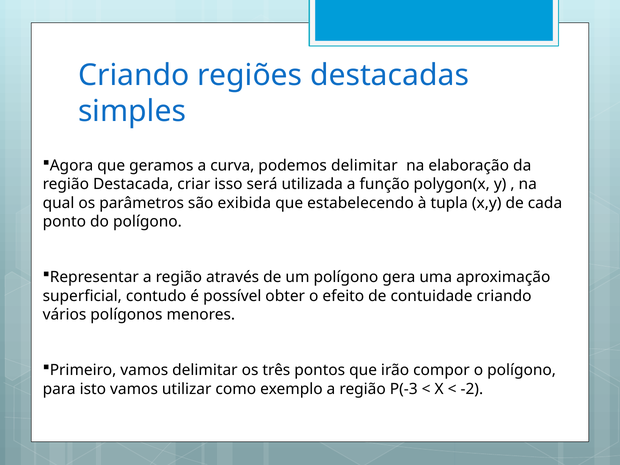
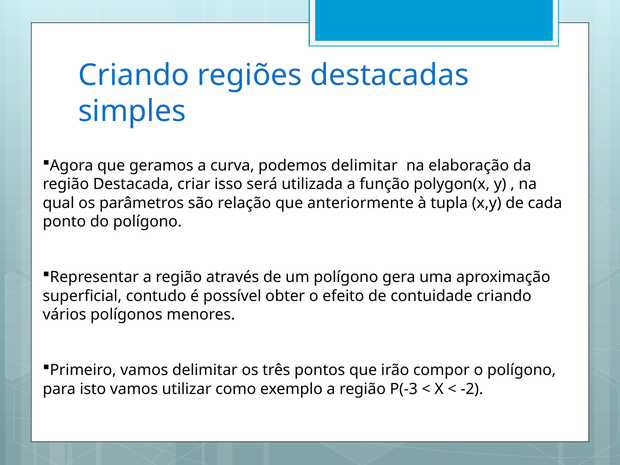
exibida: exibida -> relação
estabelecendo: estabelecendo -> anteriormente
